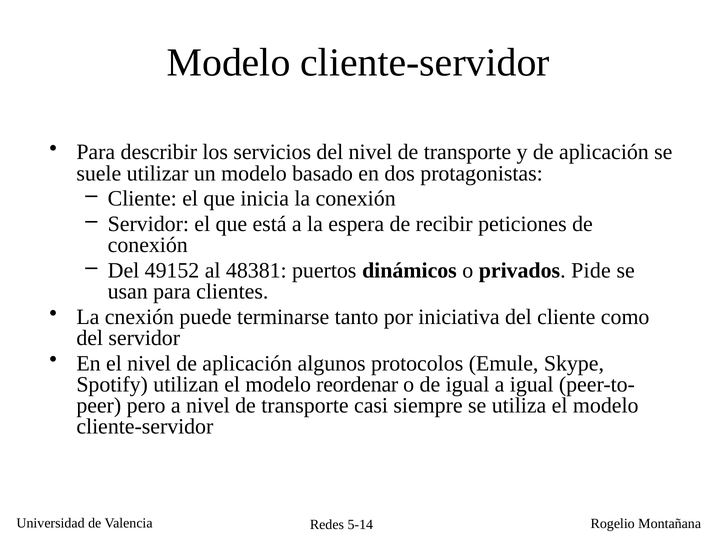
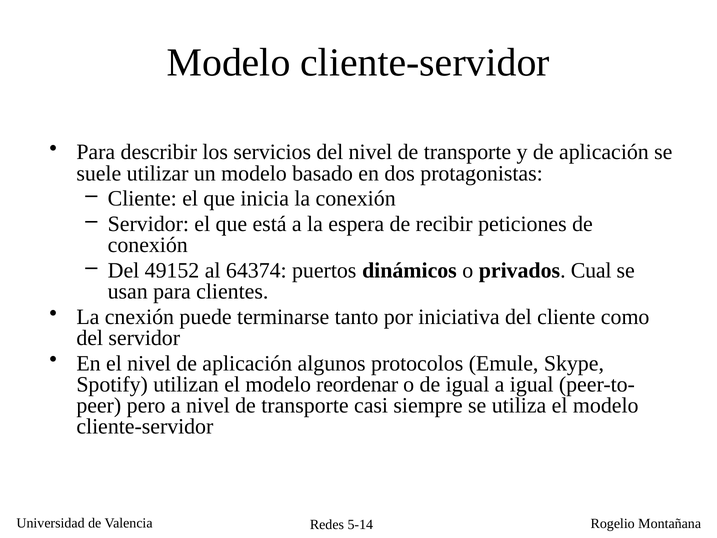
48381: 48381 -> 64374
Pide: Pide -> Cual
